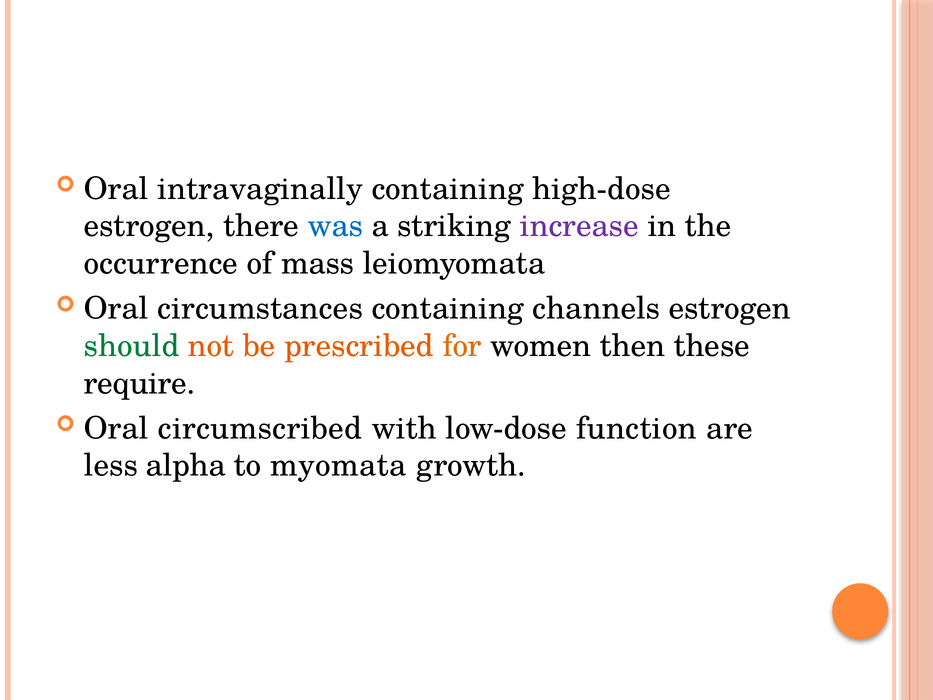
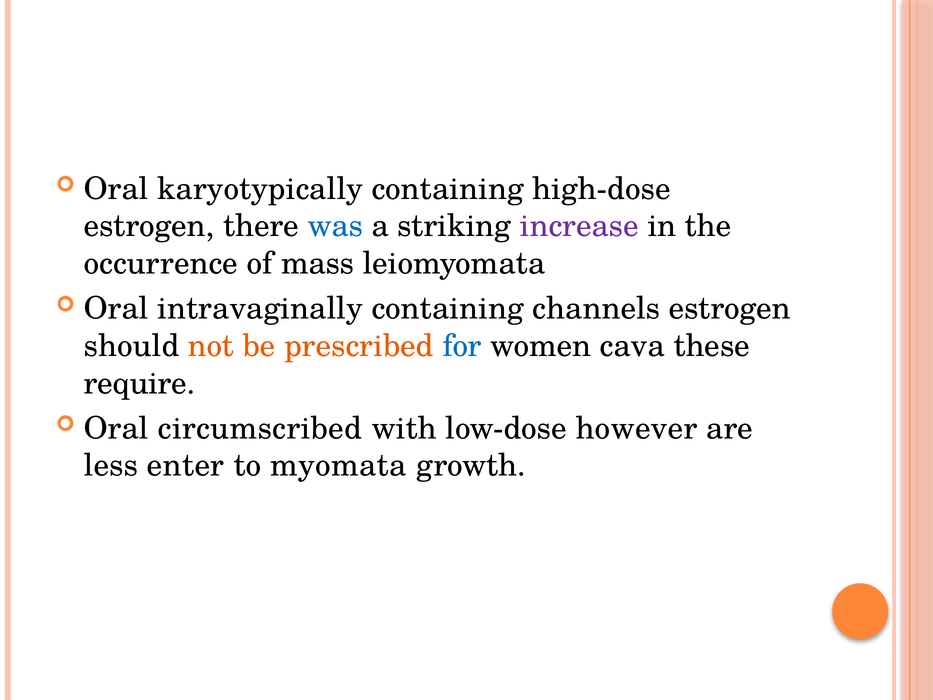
intravaginally: intravaginally -> karyotypically
circumstances: circumstances -> intravaginally
should colour: green -> black
for colour: orange -> blue
then: then -> cava
function: function -> however
alpha: alpha -> enter
